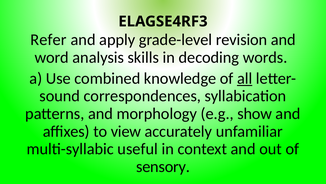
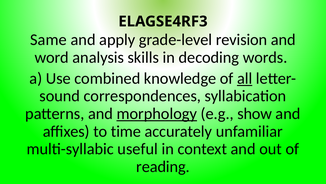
Refer: Refer -> Same
morphology underline: none -> present
view: view -> time
sensory: sensory -> reading
